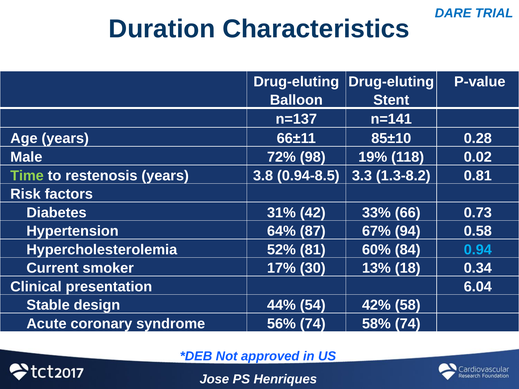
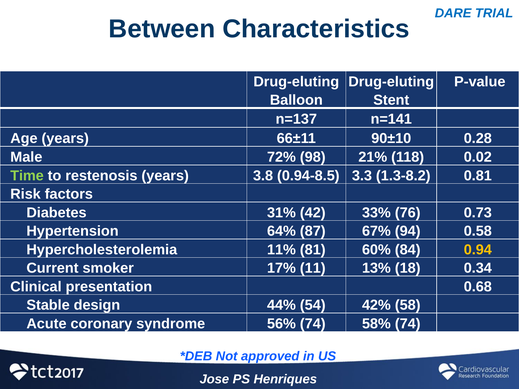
Duration: Duration -> Between
85±10: 85±10 -> 90±10
19%: 19% -> 21%
66: 66 -> 76
52%: 52% -> 11%
0.94 colour: light blue -> yellow
30: 30 -> 11
6.04: 6.04 -> 0.68
